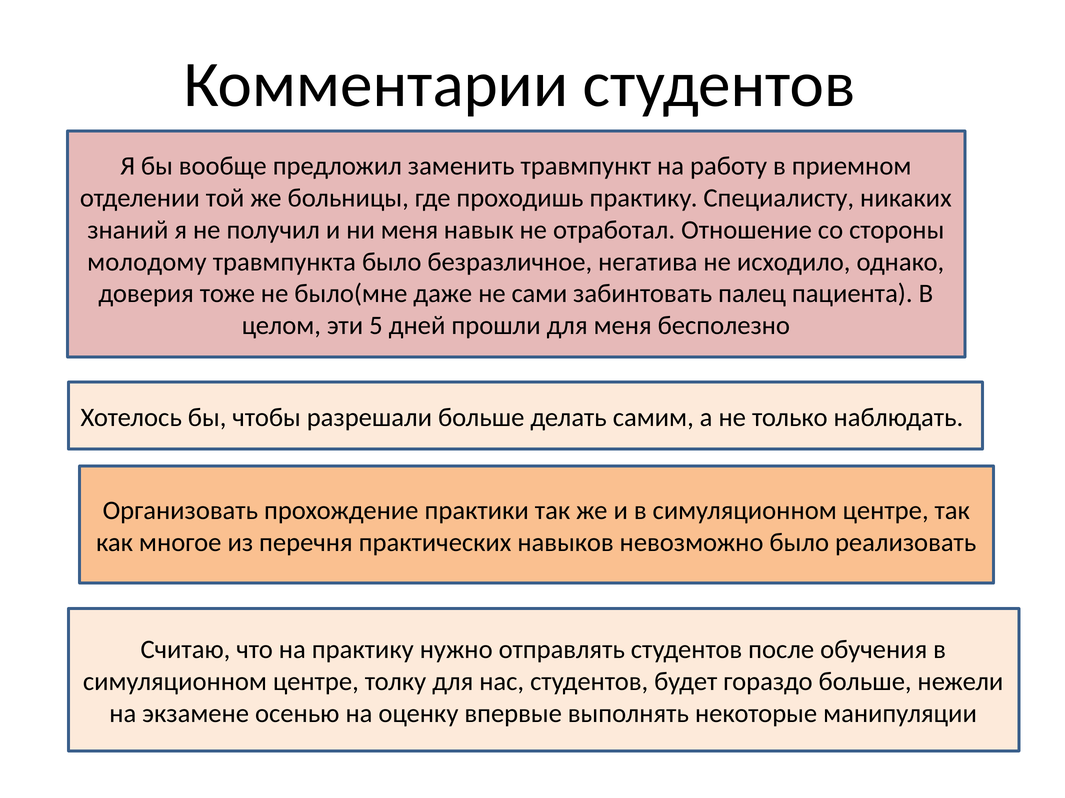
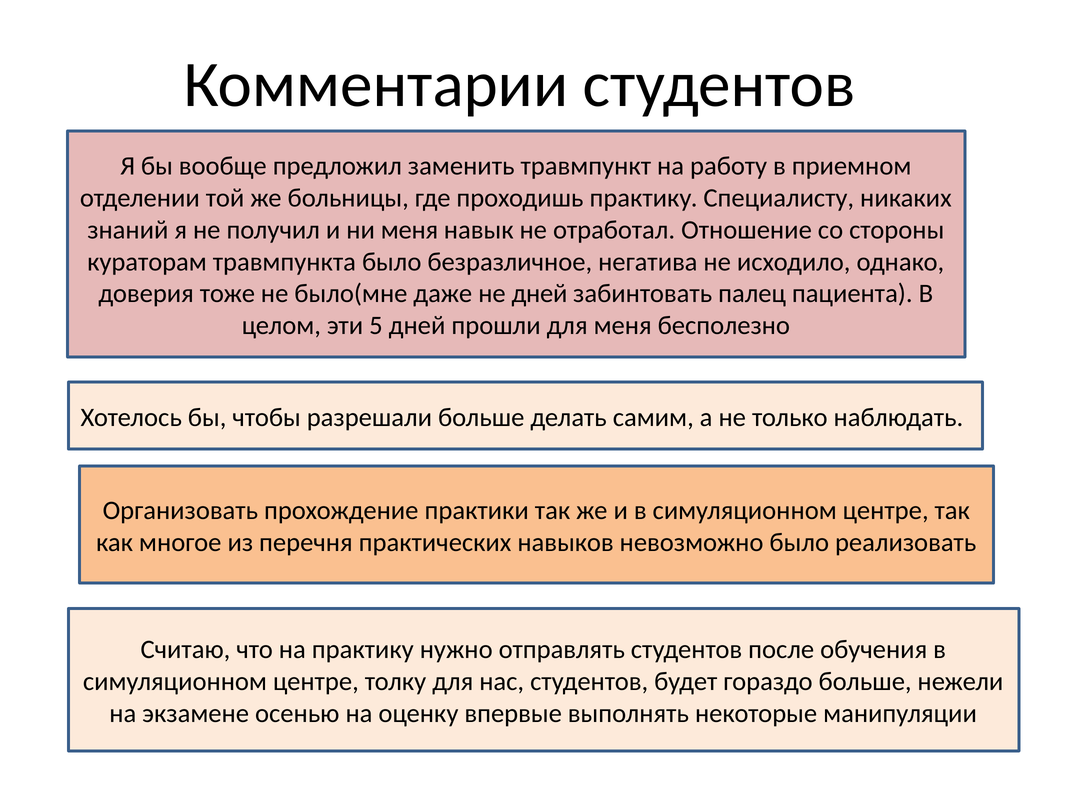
молодому: молодому -> кураторам
не сами: сами -> дней
